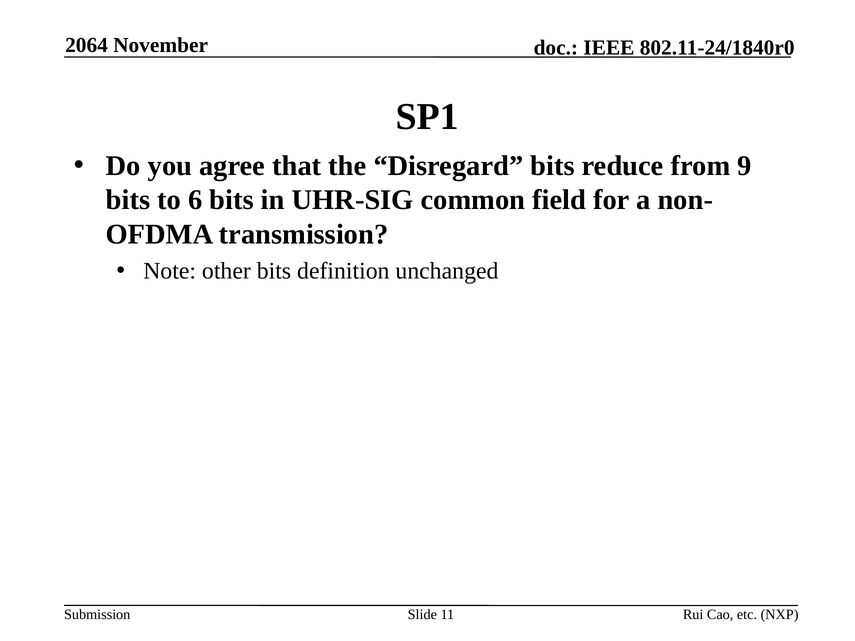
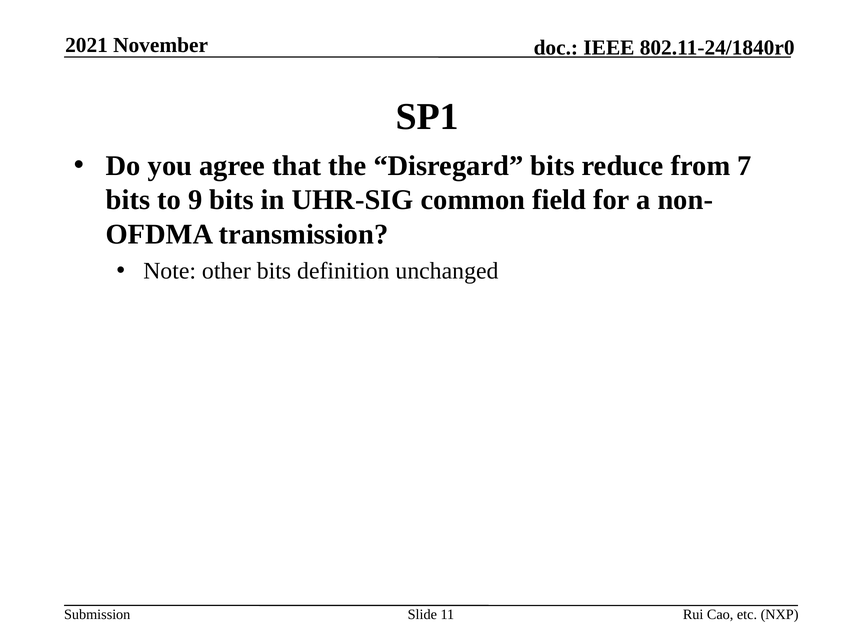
2064: 2064 -> 2021
9: 9 -> 7
6: 6 -> 9
